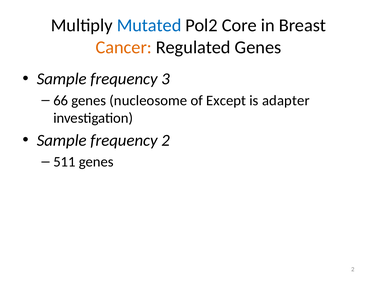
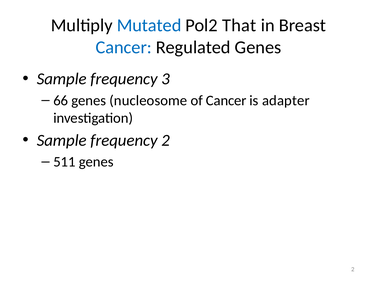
Core: Core -> That
Cancer at (124, 47) colour: orange -> blue
of Except: Except -> Cancer
